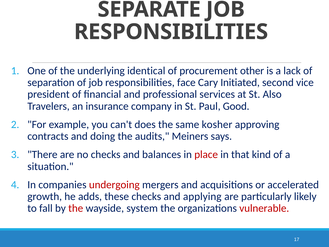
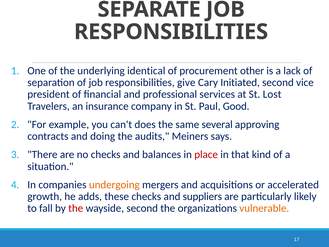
face: face -> give
Also: Also -> Lost
kosher: kosher -> several
undergoing colour: red -> orange
applying: applying -> suppliers
wayside system: system -> second
vulnerable colour: red -> orange
